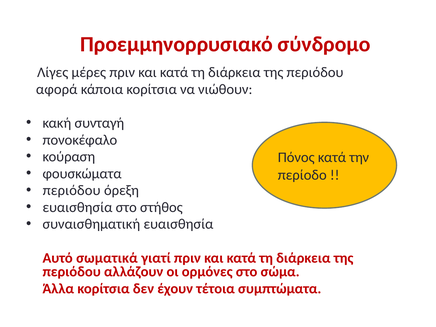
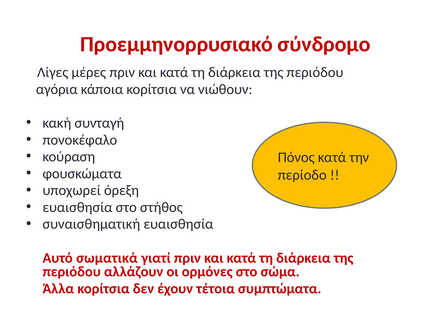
αφορά: αφορά -> αγόρια
περιόδου at (72, 190): περιόδου -> υποχωρεί
